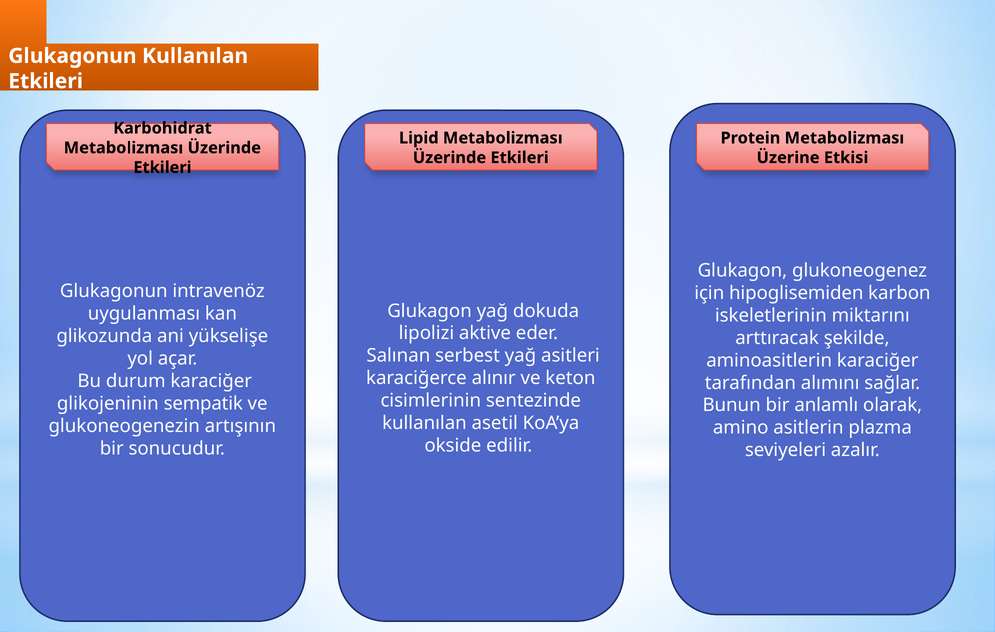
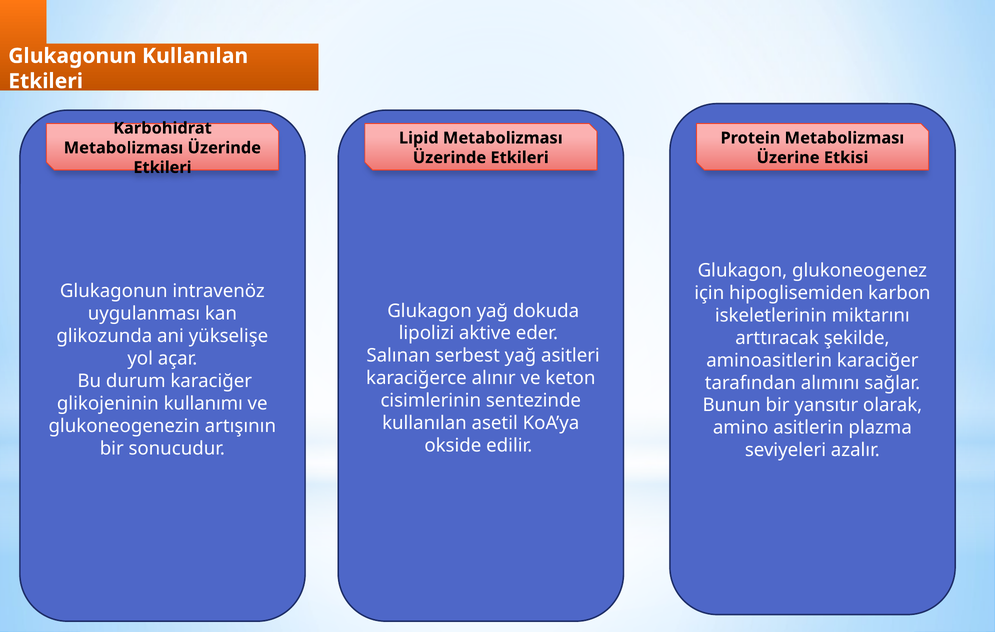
sempatik: sempatik -> kullanımı
anlamlı: anlamlı -> yansıtır
